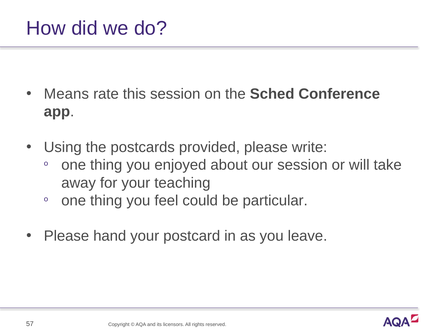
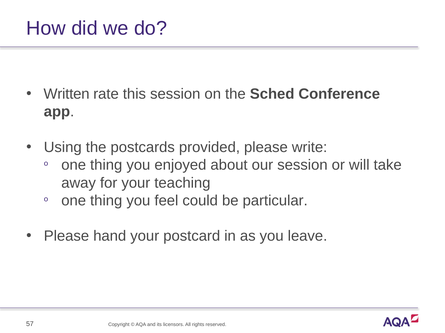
Means: Means -> Written
